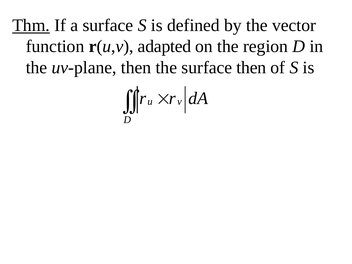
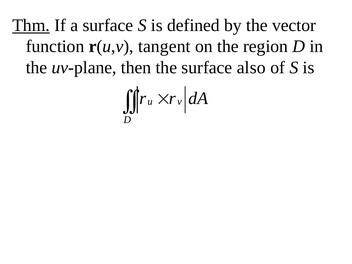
adapted: adapted -> tangent
surface then: then -> also
